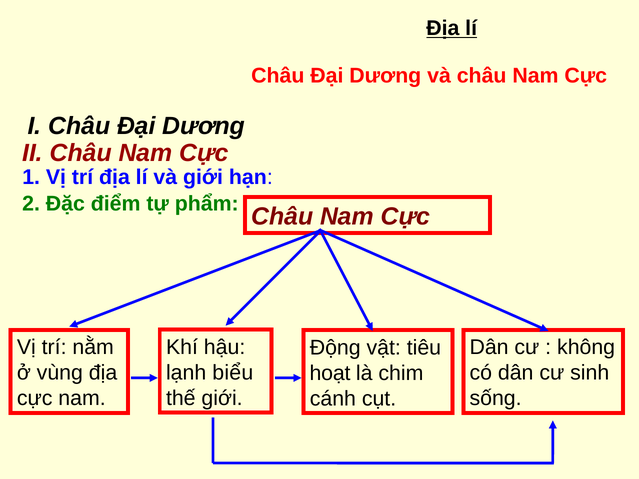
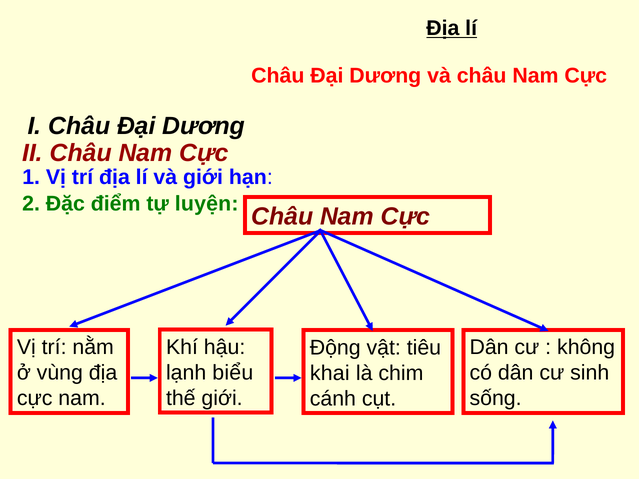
phẩm: phẩm -> luyện
hoạt: hoạt -> khai
